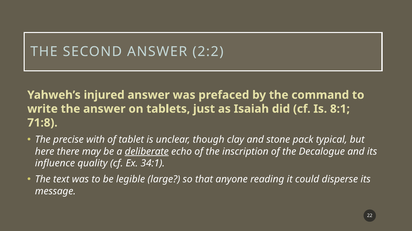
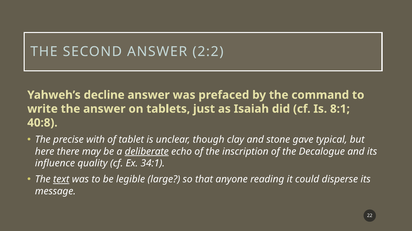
injured: injured -> decline
71:8: 71:8 -> 40:8
pack: pack -> gave
text underline: none -> present
